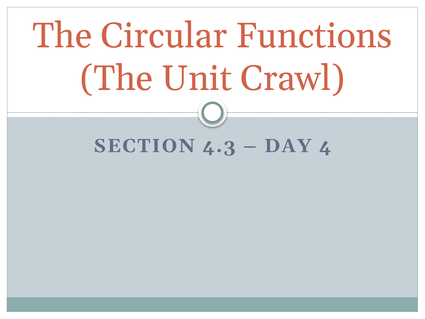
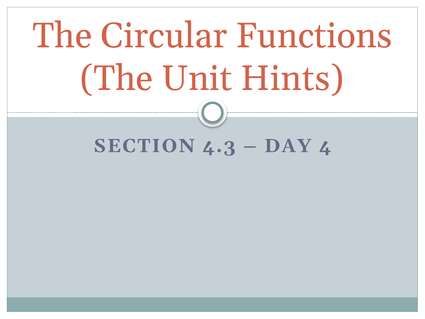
Crawl: Crawl -> Hints
